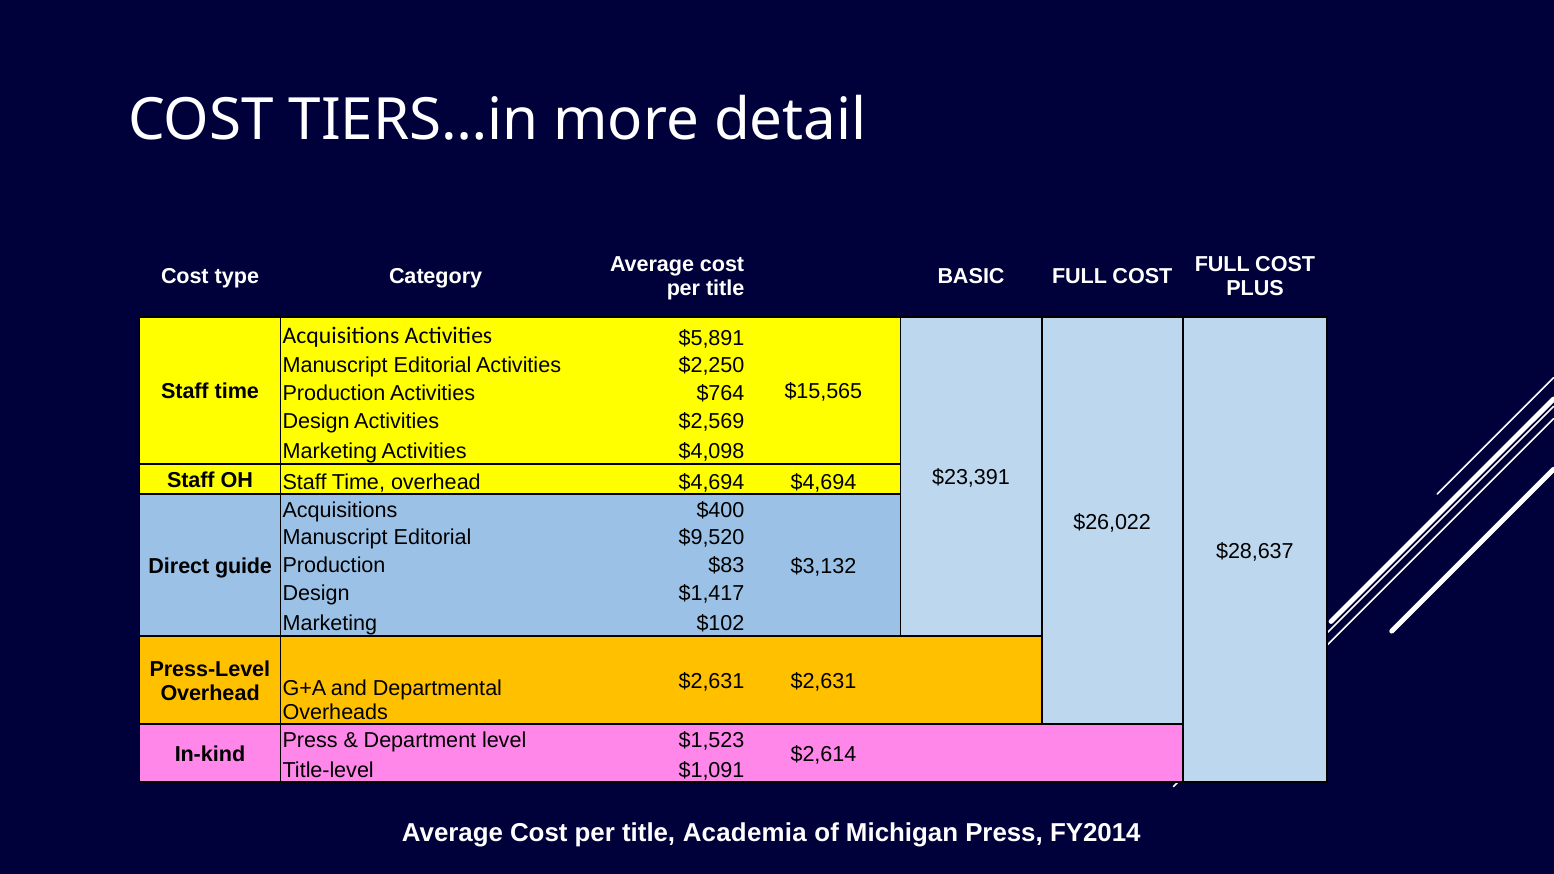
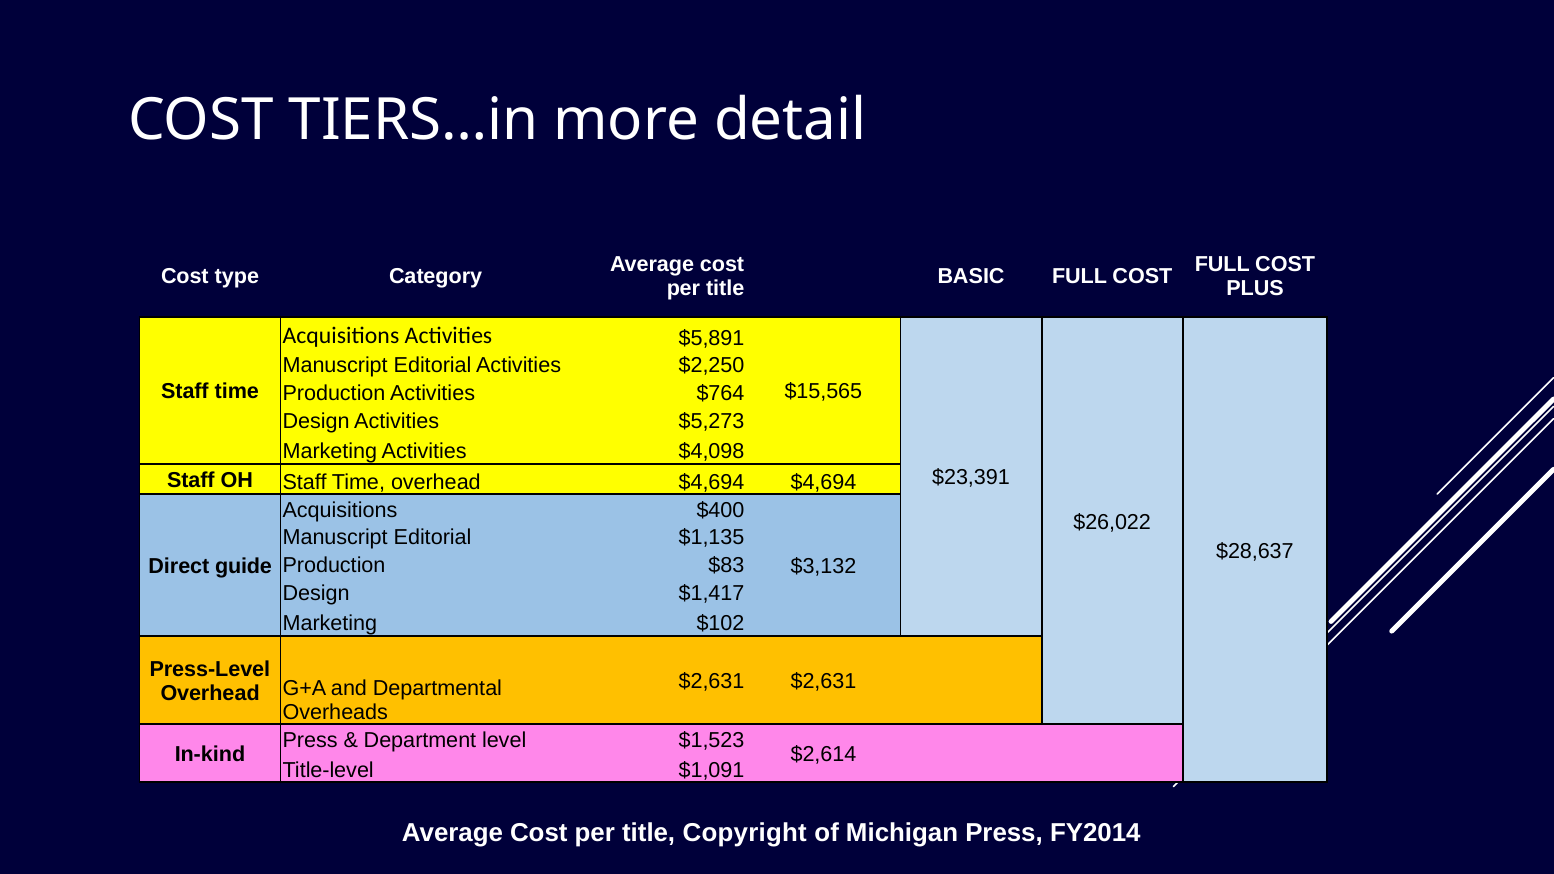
$2,569: $2,569 -> $5,273
$9,520: $9,520 -> $1,135
Academia: Academia -> Copyright
